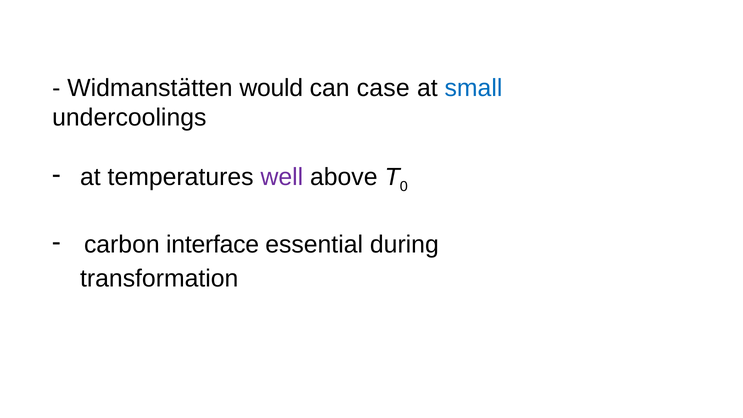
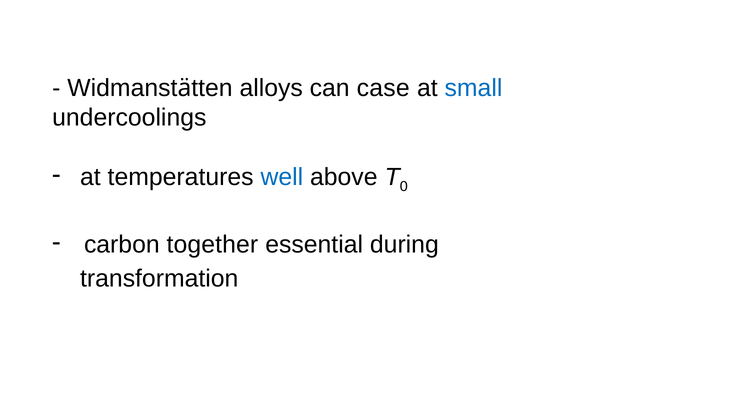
would: would -> alloys
well colour: purple -> blue
interface: interface -> together
